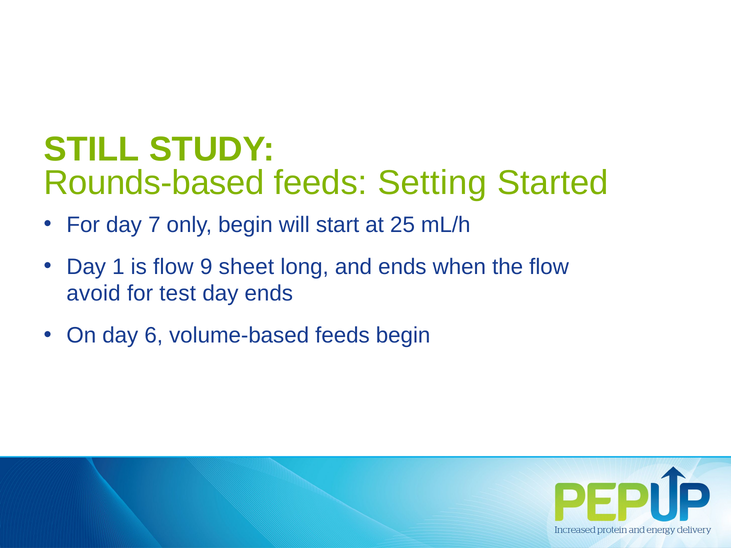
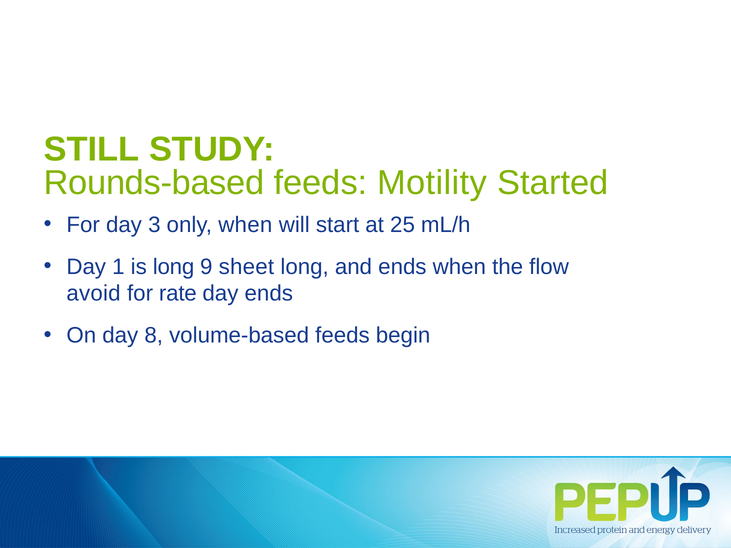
Setting: Setting -> Motility
7: 7 -> 3
only begin: begin -> when
is flow: flow -> long
test: test -> rate
6: 6 -> 8
